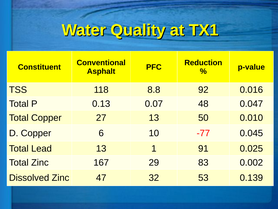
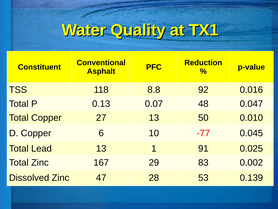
32: 32 -> 28
